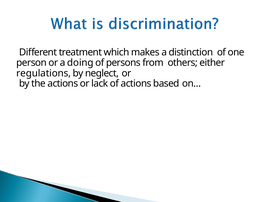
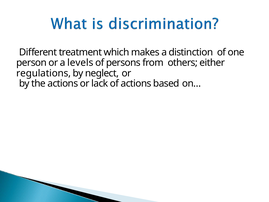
doing: doing -> levels
